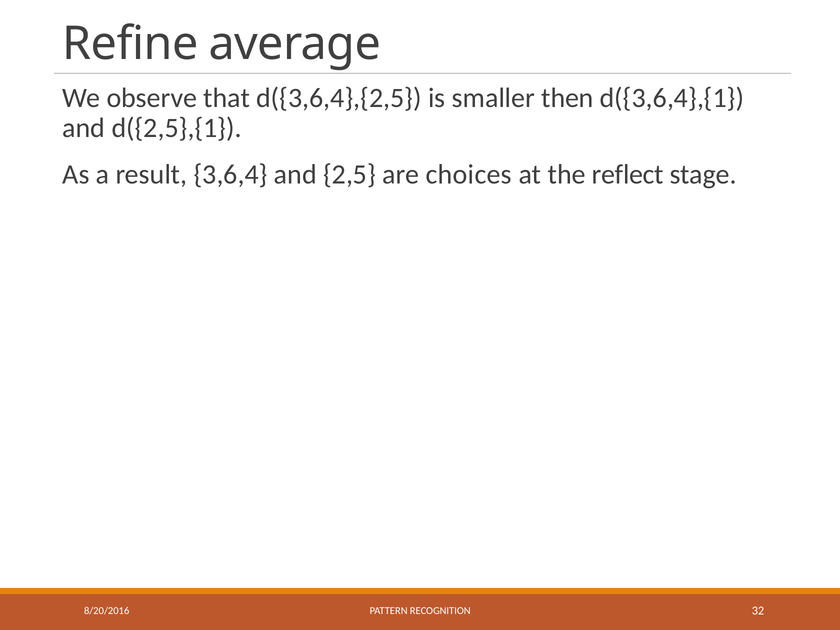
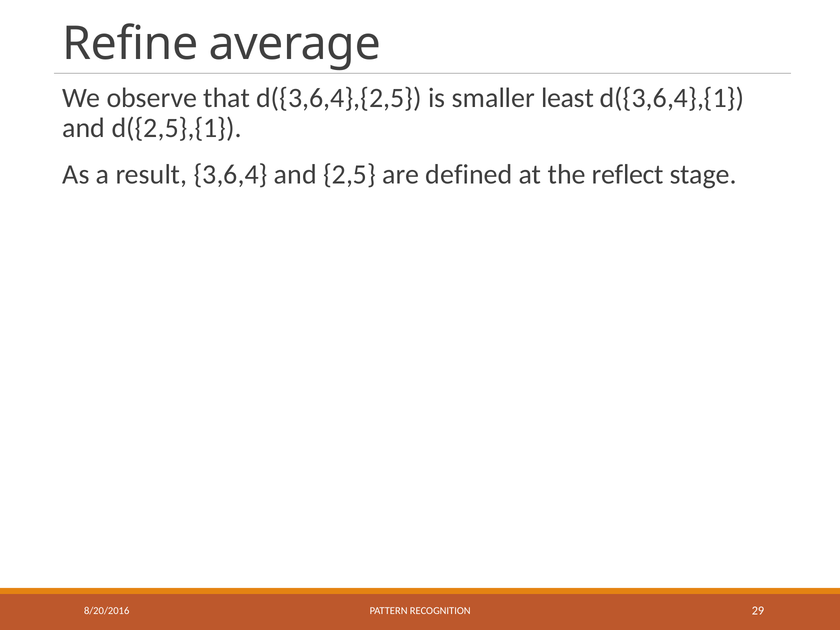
then: then -> least
choices: choices -> defined
32: 32 -> 29
